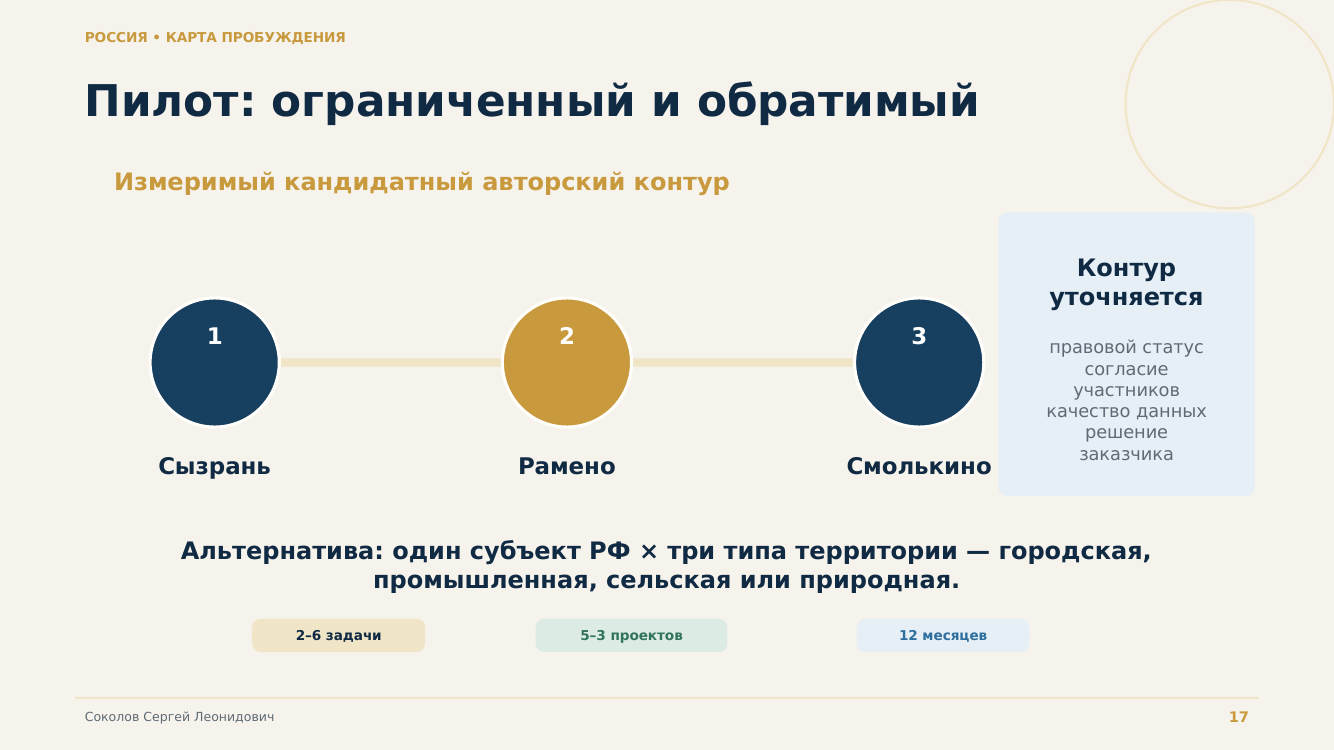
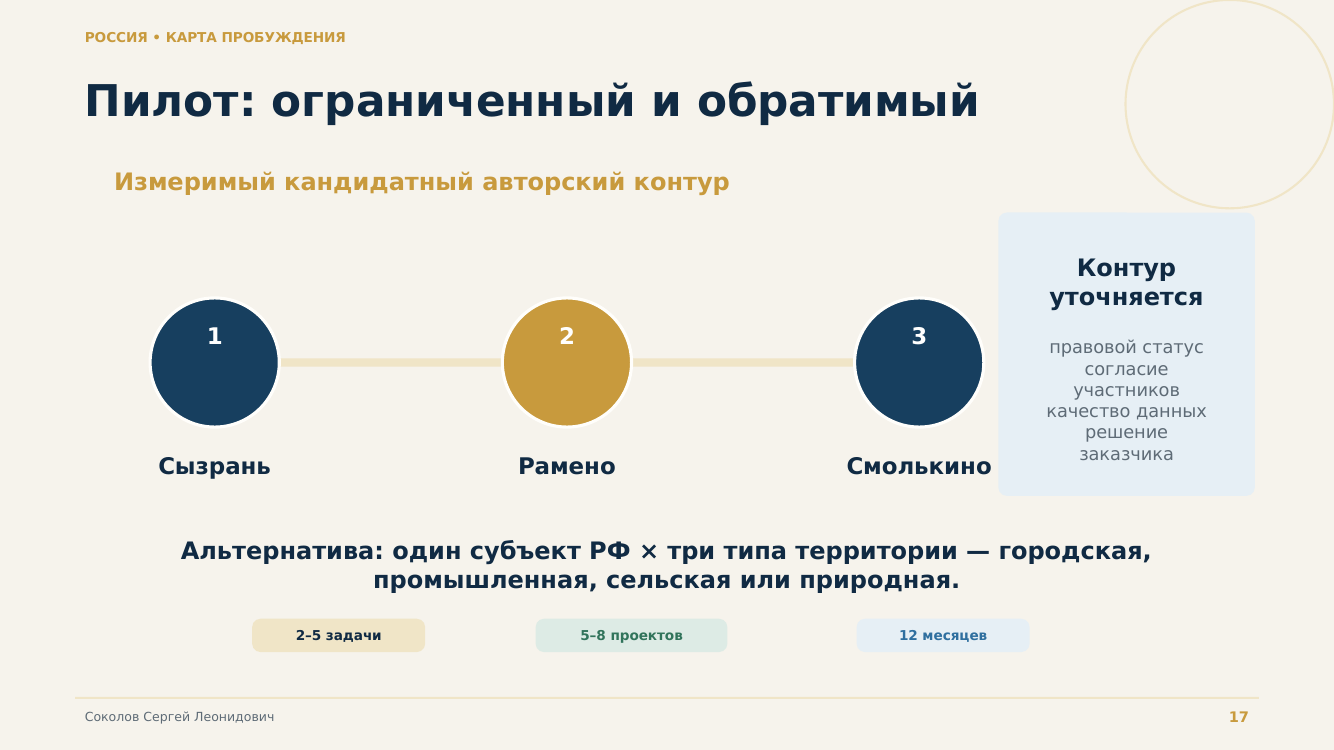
2–6: 2–6 -> 2–5
5–3: 5–3 -> 5–8
